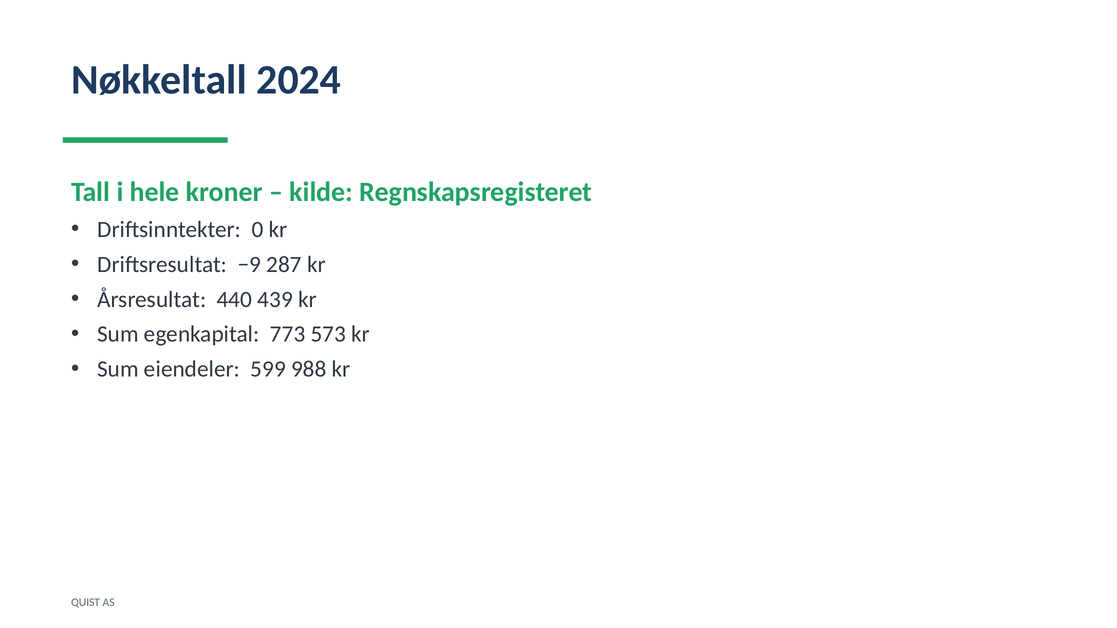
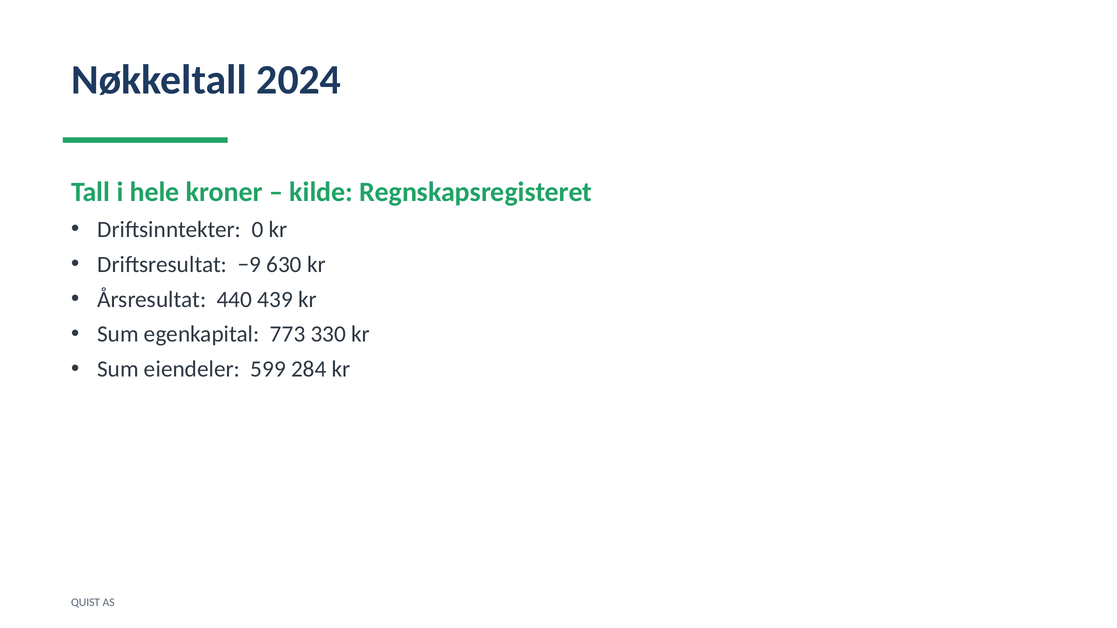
287: 287 -> 630
573: 573 -> 330
988: 988 -> 284
